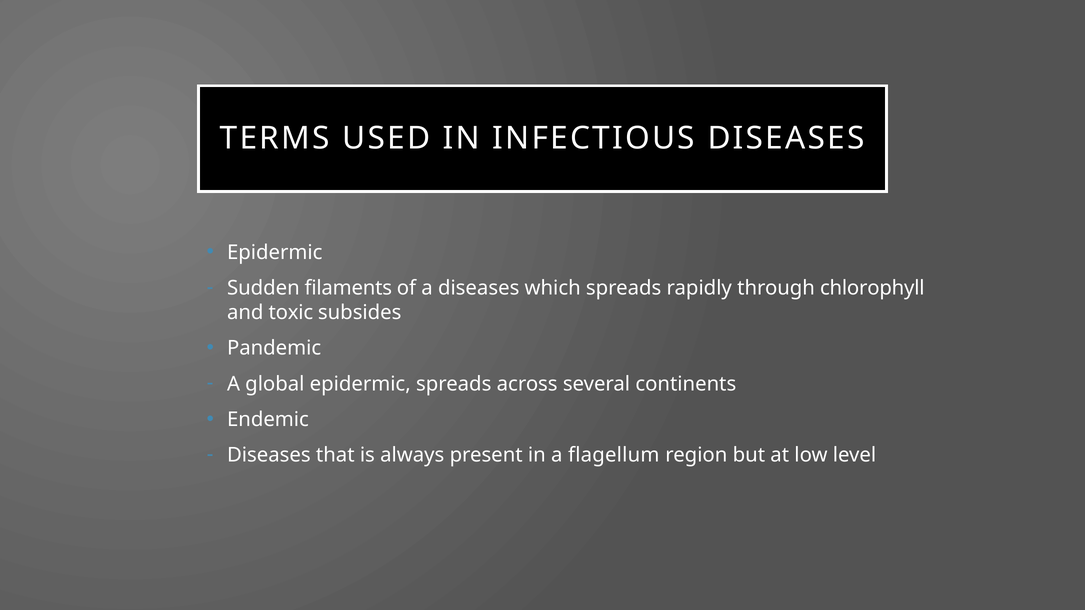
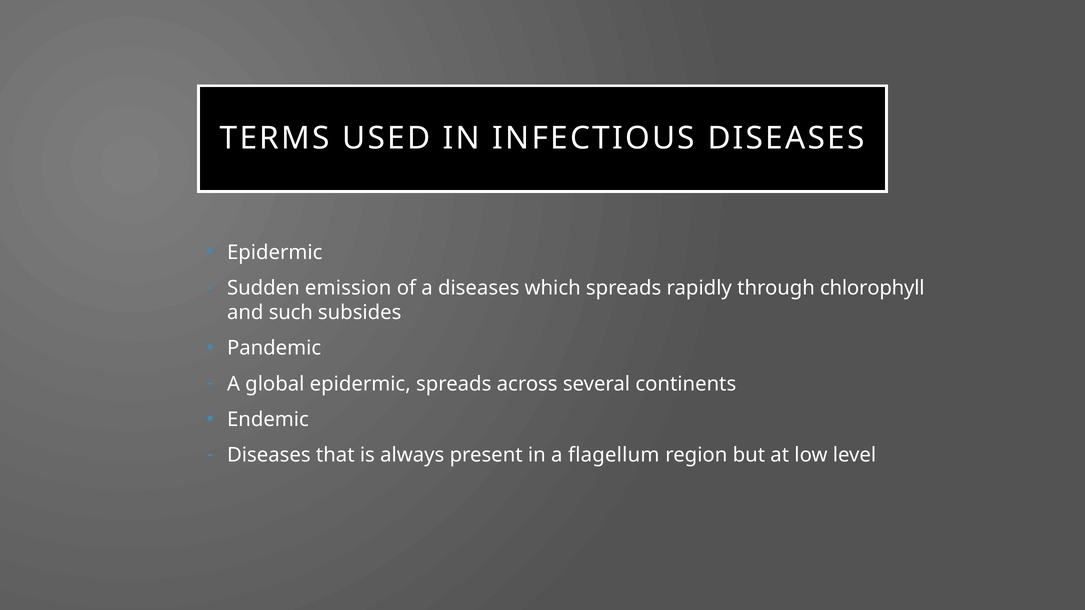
filaments: filaments -> emission
toxic: toxic -> such
